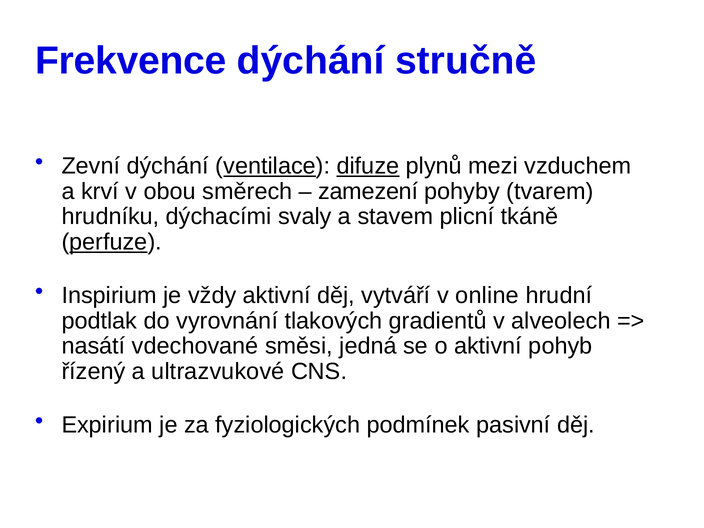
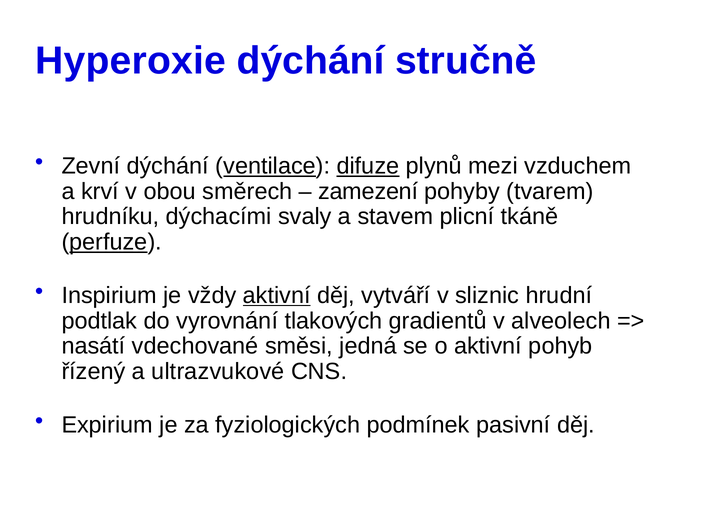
Frekvence: Frekvence -> Hyperoxie
aktivní at (277, 295) underline: none -> present
online: online -> sliznic
